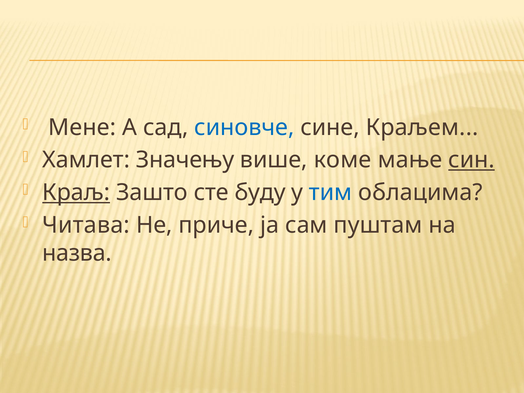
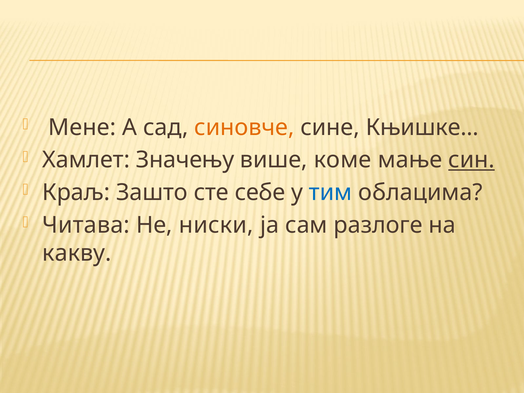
синовче colour: blue -> orange
Краљем: Краљем -> Књишке
Краљ underline: present -> none
буду: буду -> себе
приче: приче -> ниски
пуштам: пуштам -> разлоге
назва: назва -> какву
